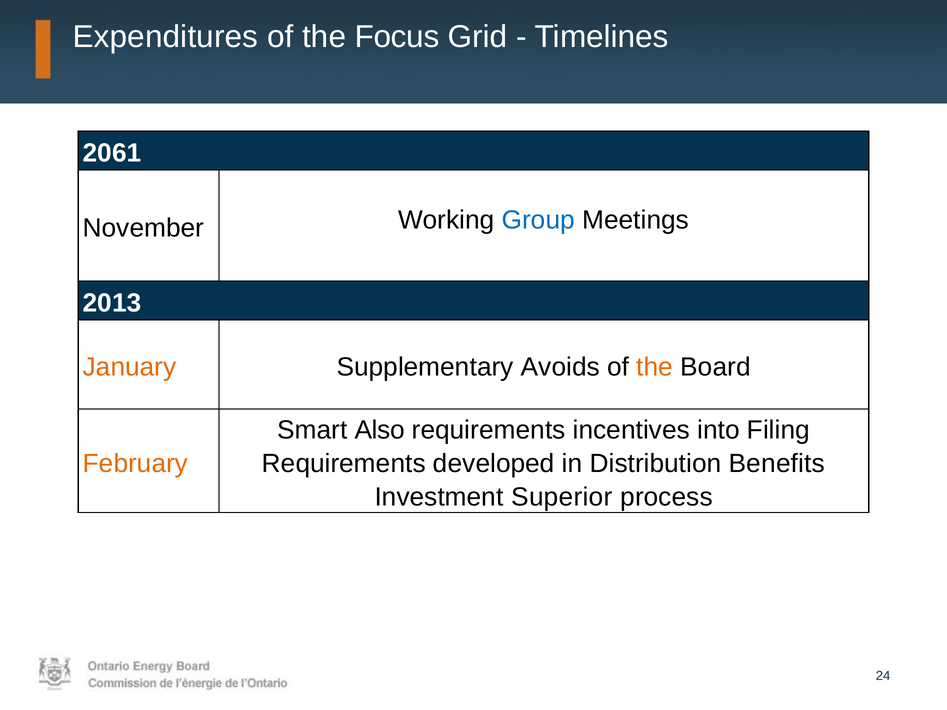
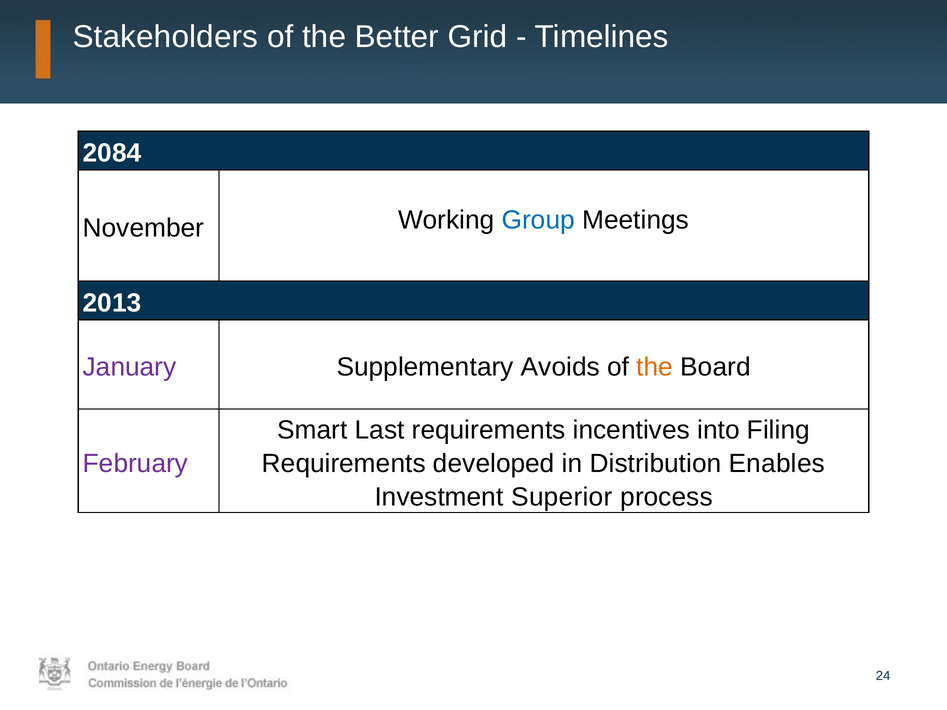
Expenditures: Expenditures -> Stakeholders
Focus: Focus -> Better
2061: 2061 -> 2084
January colour: orange -> purple
Also: Also -> Last
February colour: orange -> purple
Benefits: Benefits -> Enables
